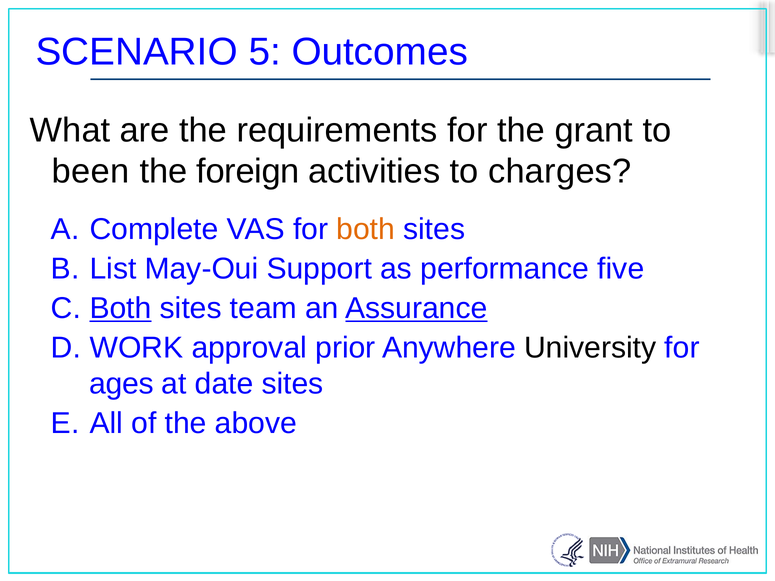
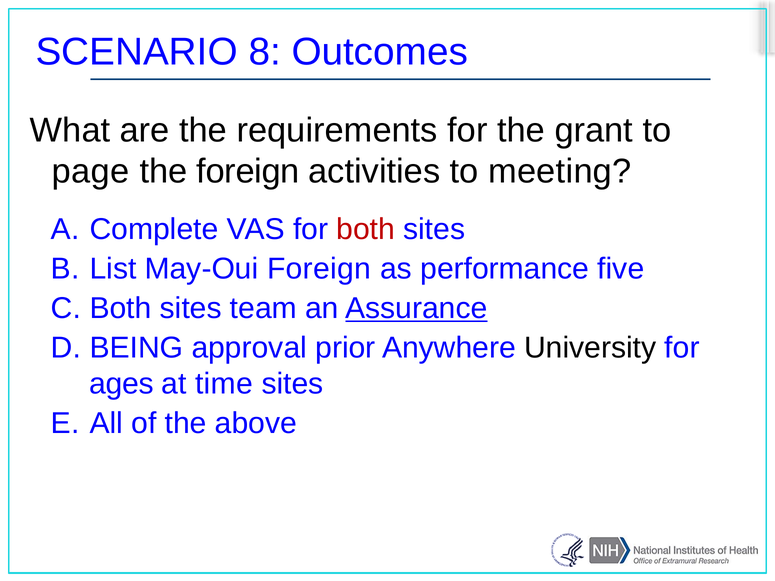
5: 5 -> 8
been: been -> page
charges: charges -> meeting
both at (366, 230) colour: orange -> red
May-Oui Support: Support -> Foreign
Both at (121, 308) underline: present -> none
WORK: WORK -> BEING
date: date -> time
